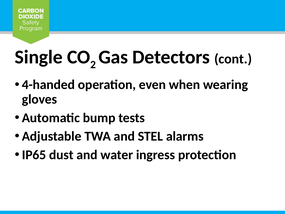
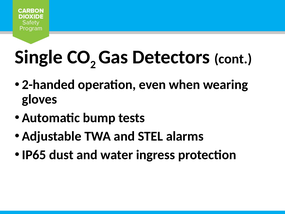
4-handed: 4-handed -> 2-handed
